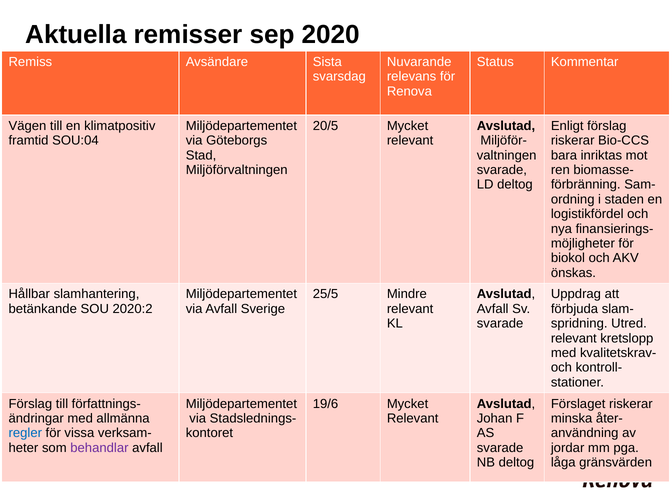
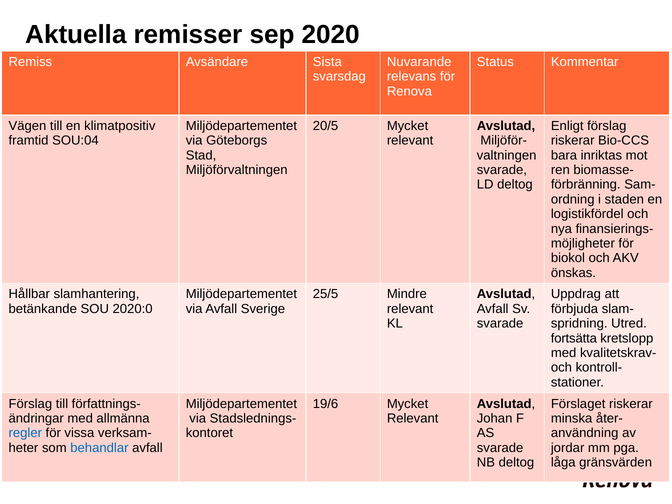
2020:2: 2020:2 -> 2020:0
relevant at (574, 338): relevant -> fortsätta
behandlar colour: purple -> blue
